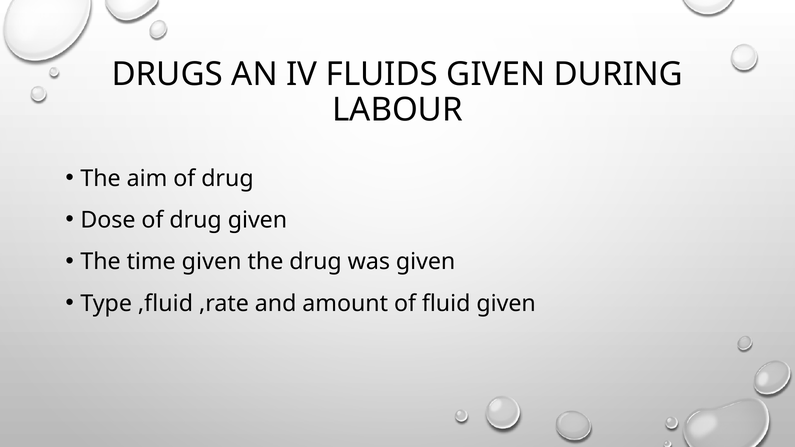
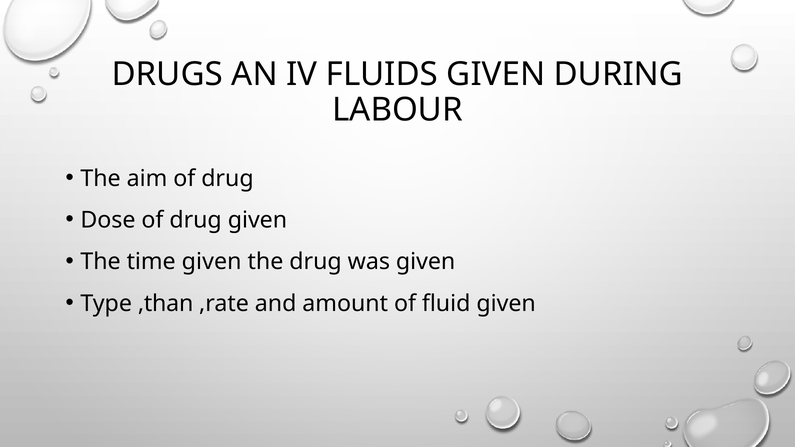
,fluid: ,fluid -> ,than
